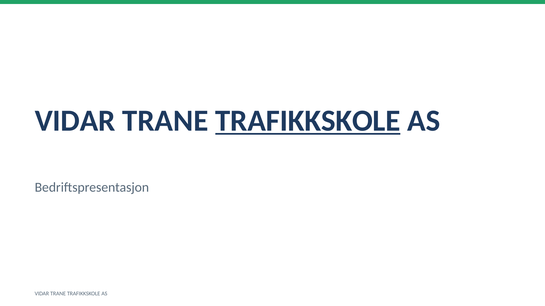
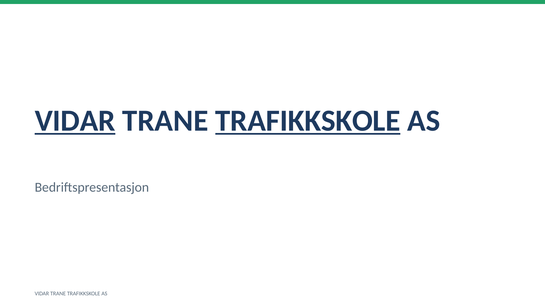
VIDAR at (75, 121) underline: none -> present
